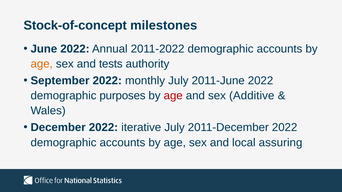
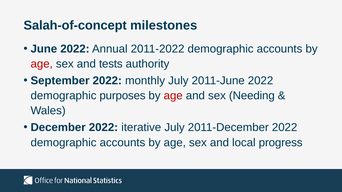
Stock-of-concept: Stock-of-concept -> Salah-of-concept
age at (42, 64) colour: orange -> red
Additive: Additive -> Needing
assuring: assuring -> progress
